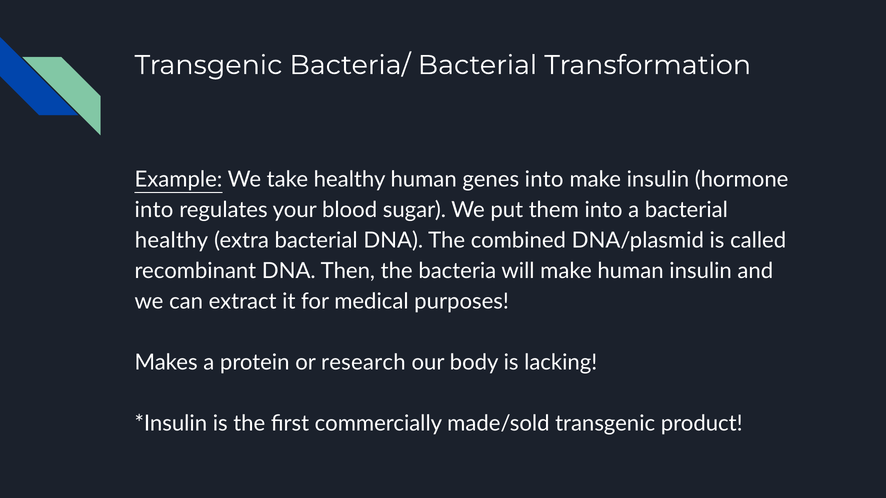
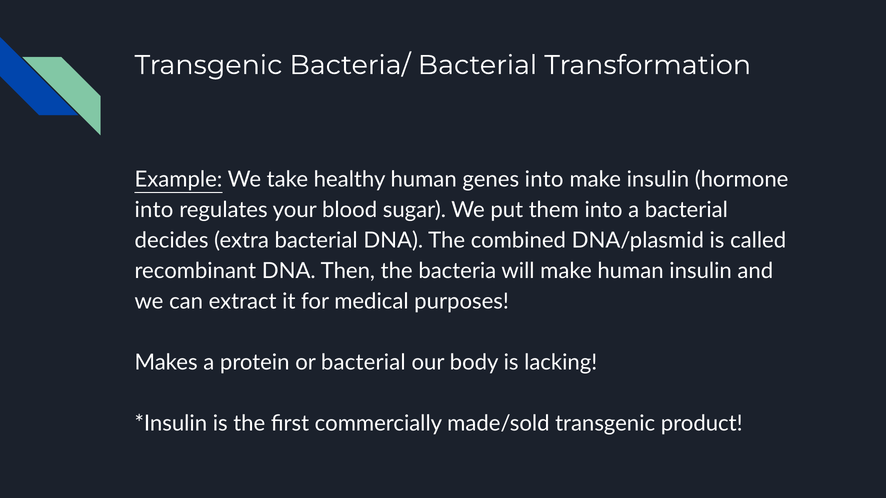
healthy at (171, 241): healthy -> decides
or research: research -> bacterial
